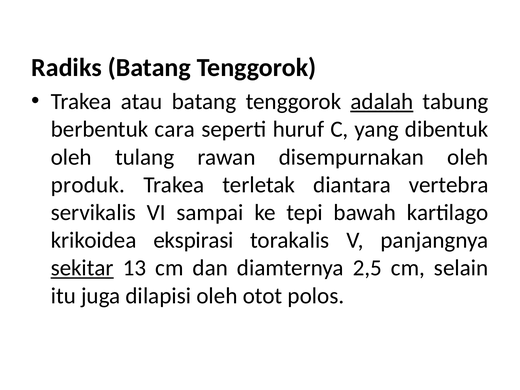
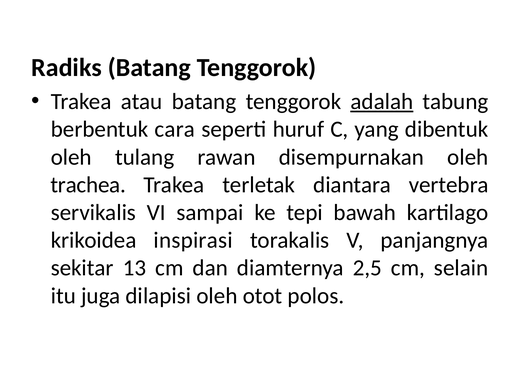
produk: produk -> trachea
ekspirasi: ekspirasi -> inspirasi
sekitar underline: present -> none
